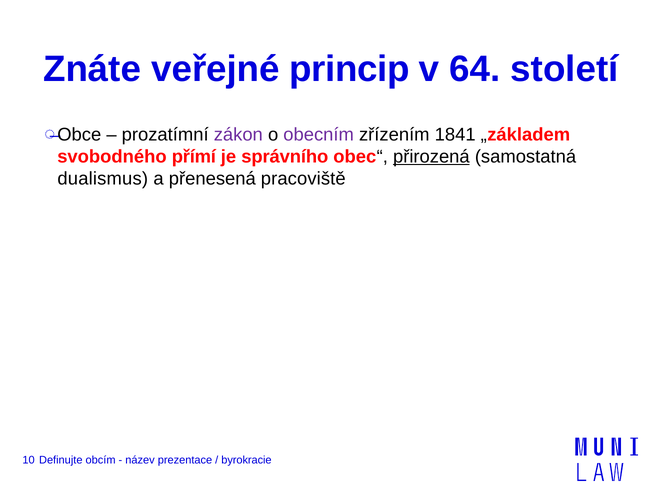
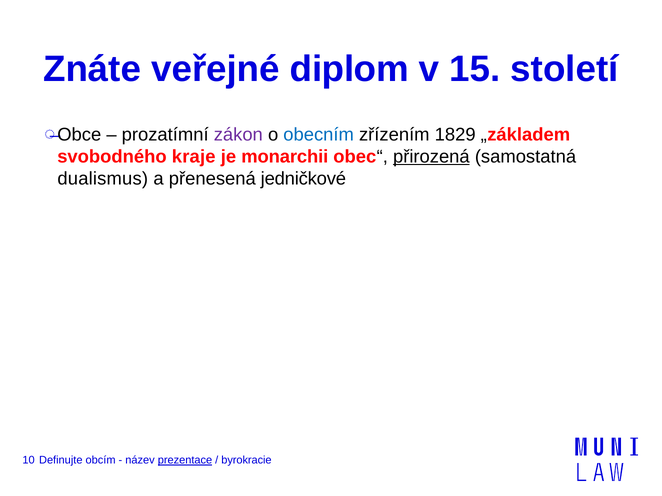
princip: princip -> diplom
64: 64 -> 15
obecním colour: purple -> blue
1841: 1841 -> 1829
přímí: přímí -> kraje
správního: správního -> monarchii
pracoviště: pracoviště -> jedničkové
prezentace underline: none -> present
